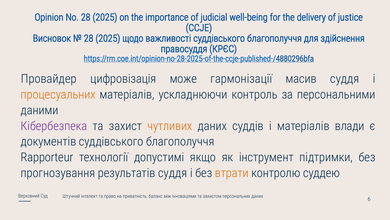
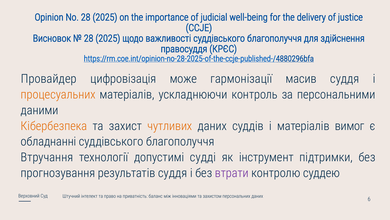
Кібербезпека colour: purple -> orange
влади: влади -> вимог
документів: документів -> обладнанні
Rapporteur: Rapporteur -> Втручання
якщо: якщо -> судді
втрати colour: orange -> purple
